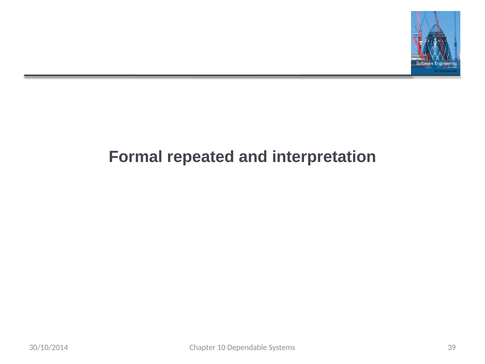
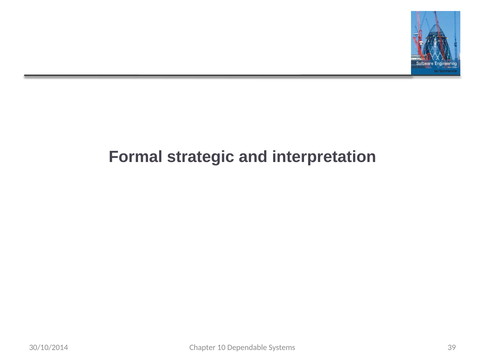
repeated: repeated -> strategic
